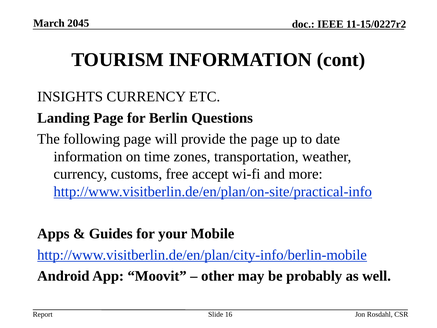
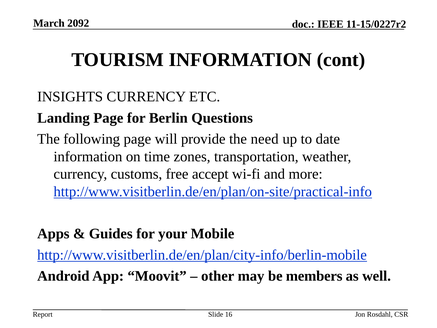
2045: 2045 -> 2092
the page: page -> need
probably: probably -> members
